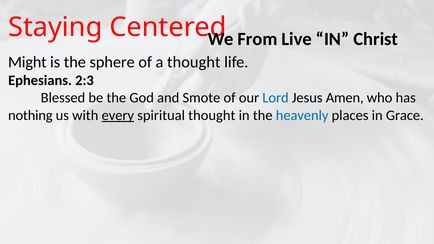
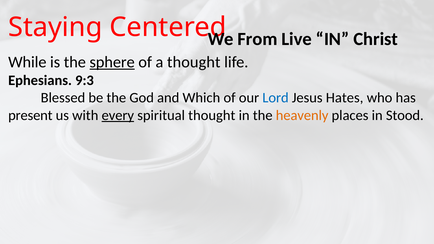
Might: Might -> While
sphere underline: none -> present
2:3: 2:3 -> 9:3
Smote: Smote -> Which
Amen: Amen -> Hates
nothing: nothing -> present
heavenly colour: blue -> orange
Grace: Grace -> Stood
